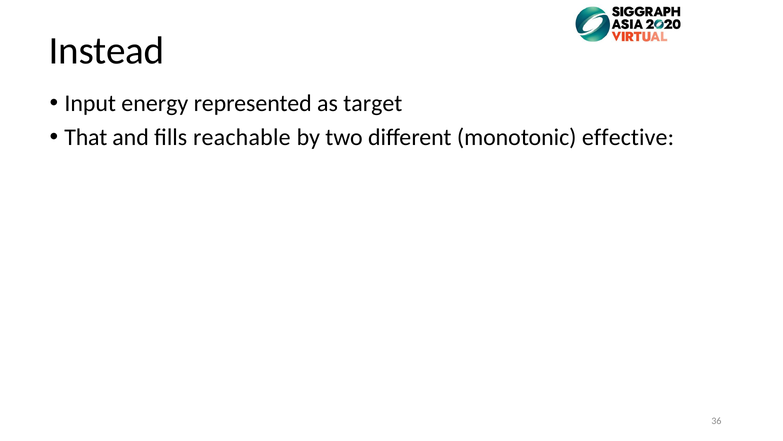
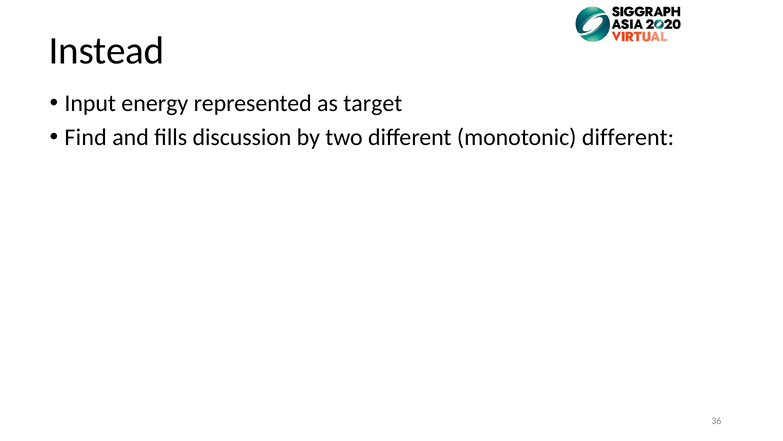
That: That -> Find
reachable: reachable -> discussion
monotonic effective: effective -> different
